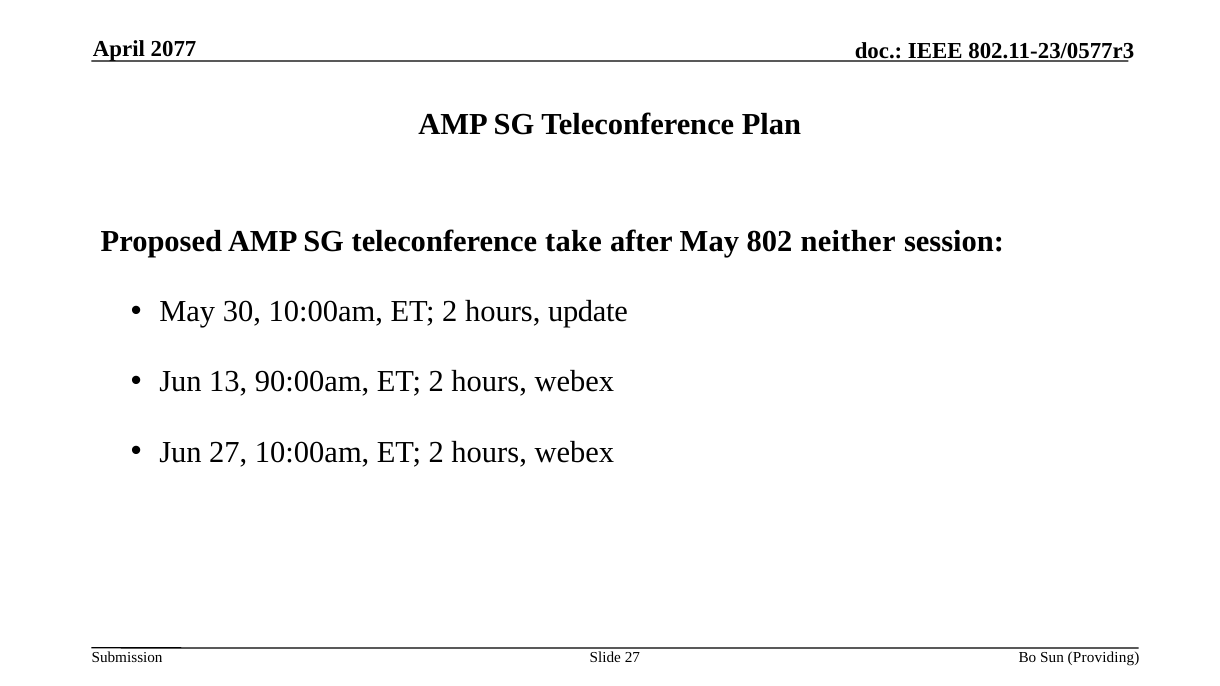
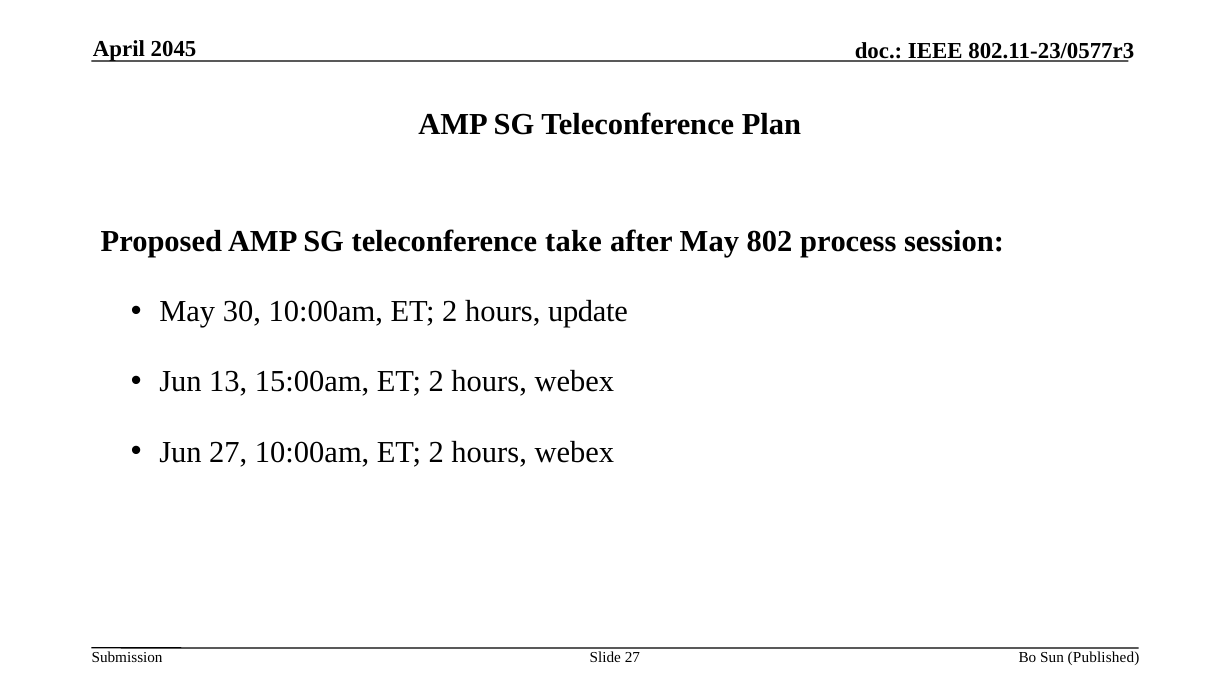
2077: 2077 -> 2045
neither: neither -> process
90:00am: 90:00am -> 15:00am
Providing: Providing -> Published
